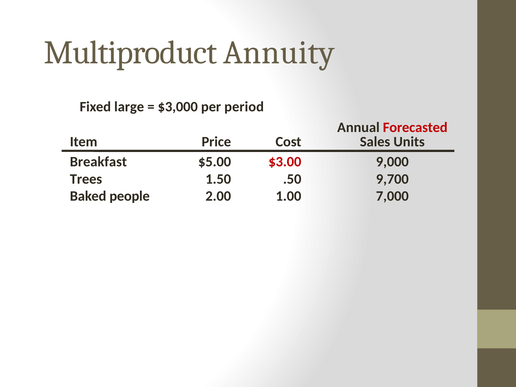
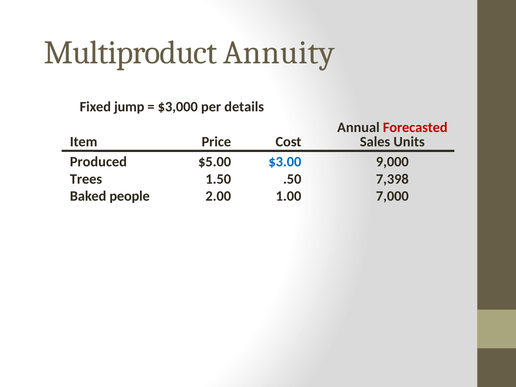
large: large -> jump
period: period -> details
Breakfast: Breakfast -> Produced
$3.00 colour: red -> blue
9,700: 9,700 -> 7,398
